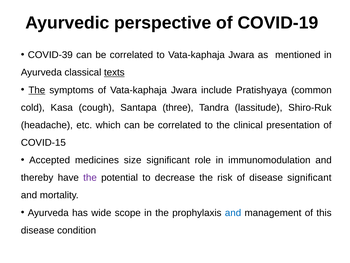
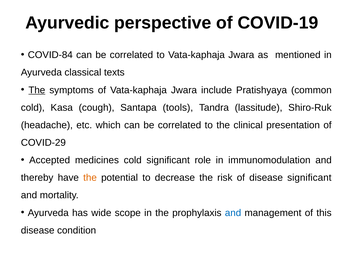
COVID-39: COVID-39 -> COVID-84
texts underline: present -> none
three: three -> tools
COVID-15: COVID-15 -> COVID-29
medicines size: size -> cold
the at (90, 177) colour: purple -> orange
